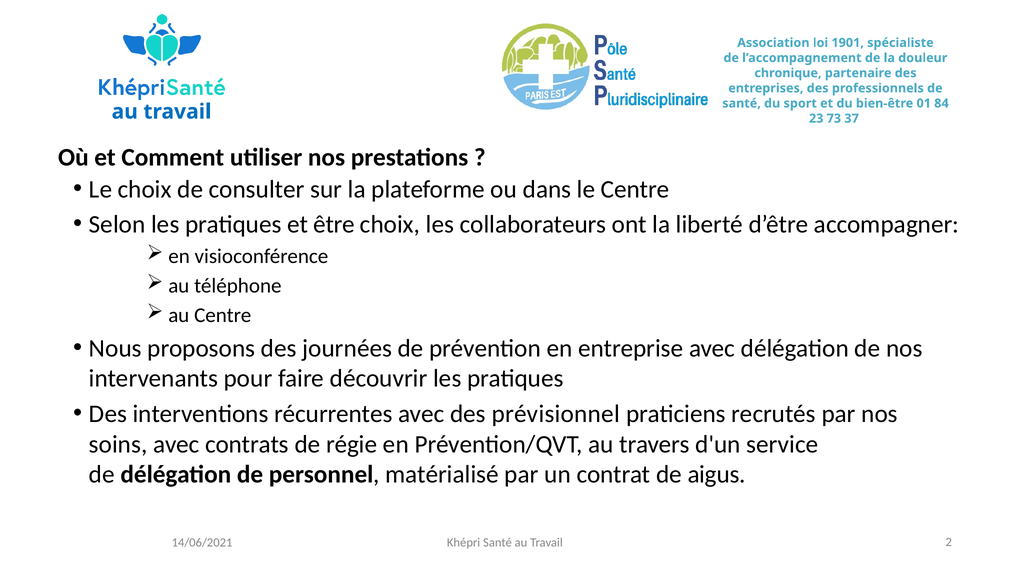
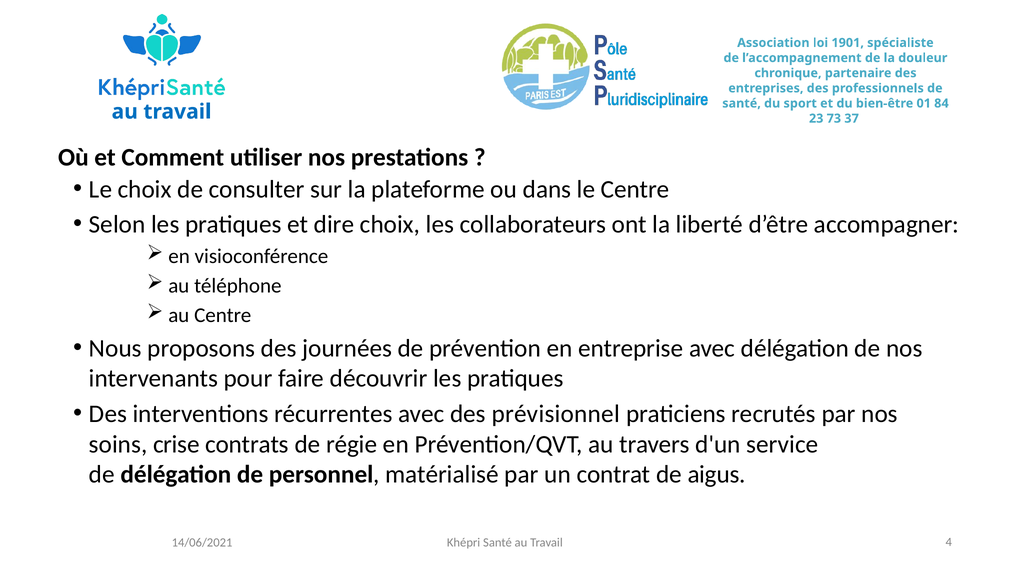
être: être -> dire
soins avec: avec -> crise
2: 2 -> 4
